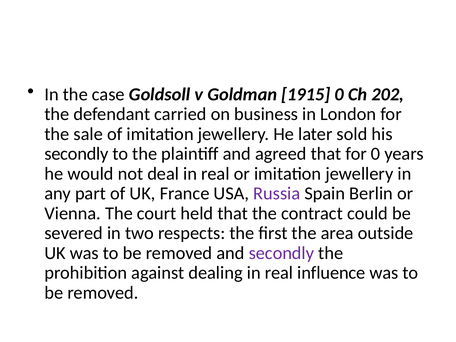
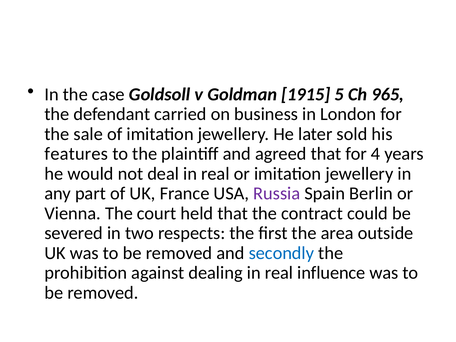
1915 0: 0 -> 5
202: 202 -> 965
secondly at (76, 154): secondly -> features
for 0: 0 -> 4
secondly at (281, 253) colour: purple -> blue
